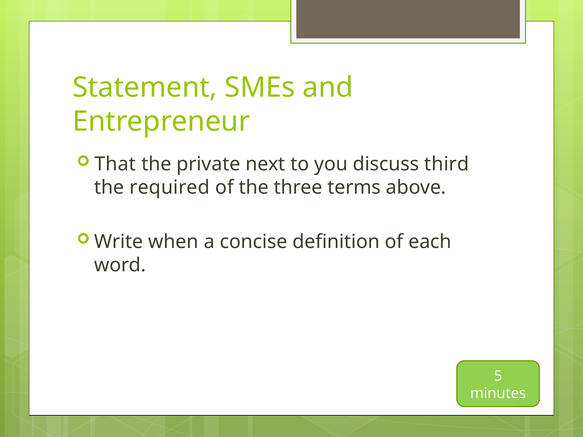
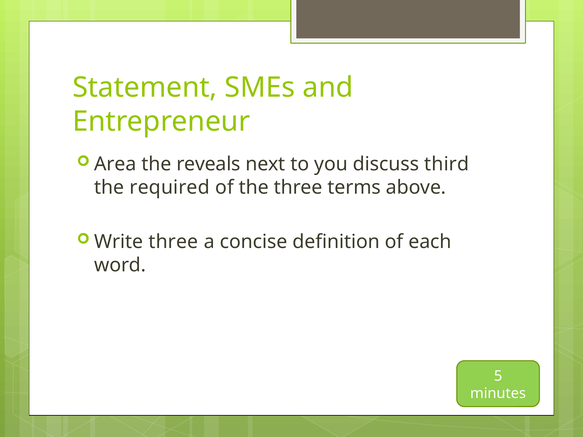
That: That -> Area
private: private -> reveals
Write when: when -> three
